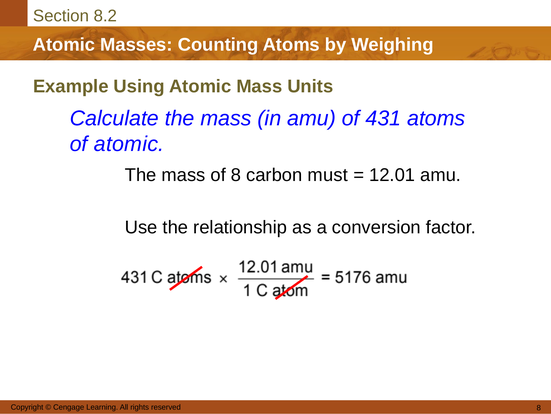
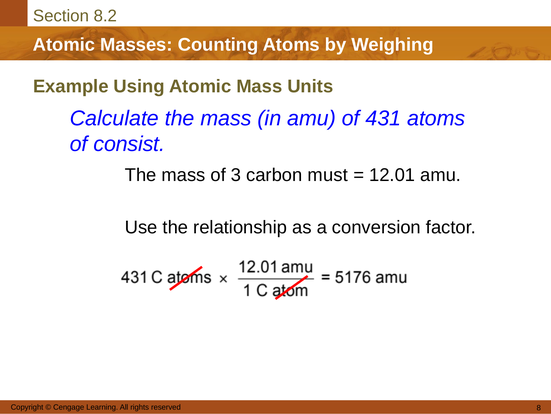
of atomic: atomic -> consist
of 8: 8 -> 3
